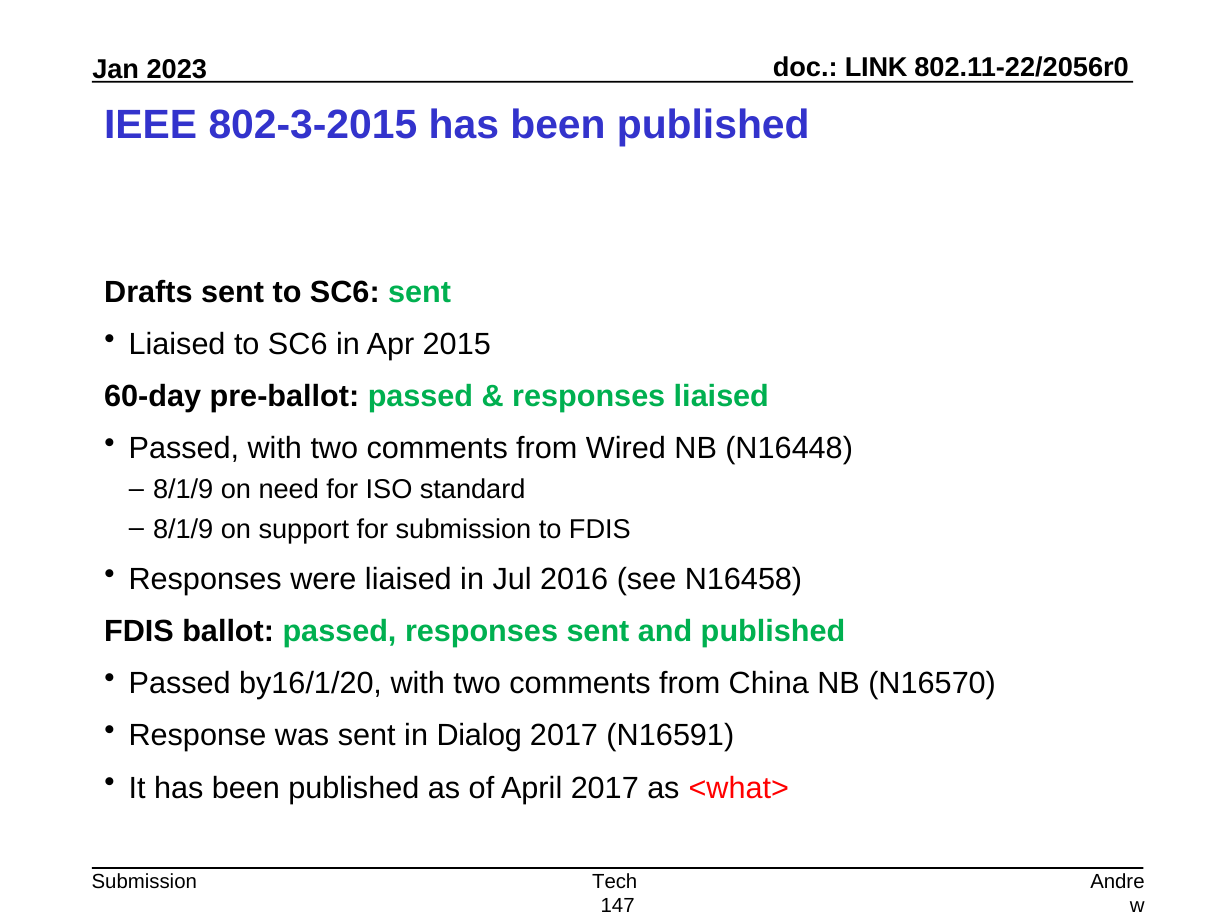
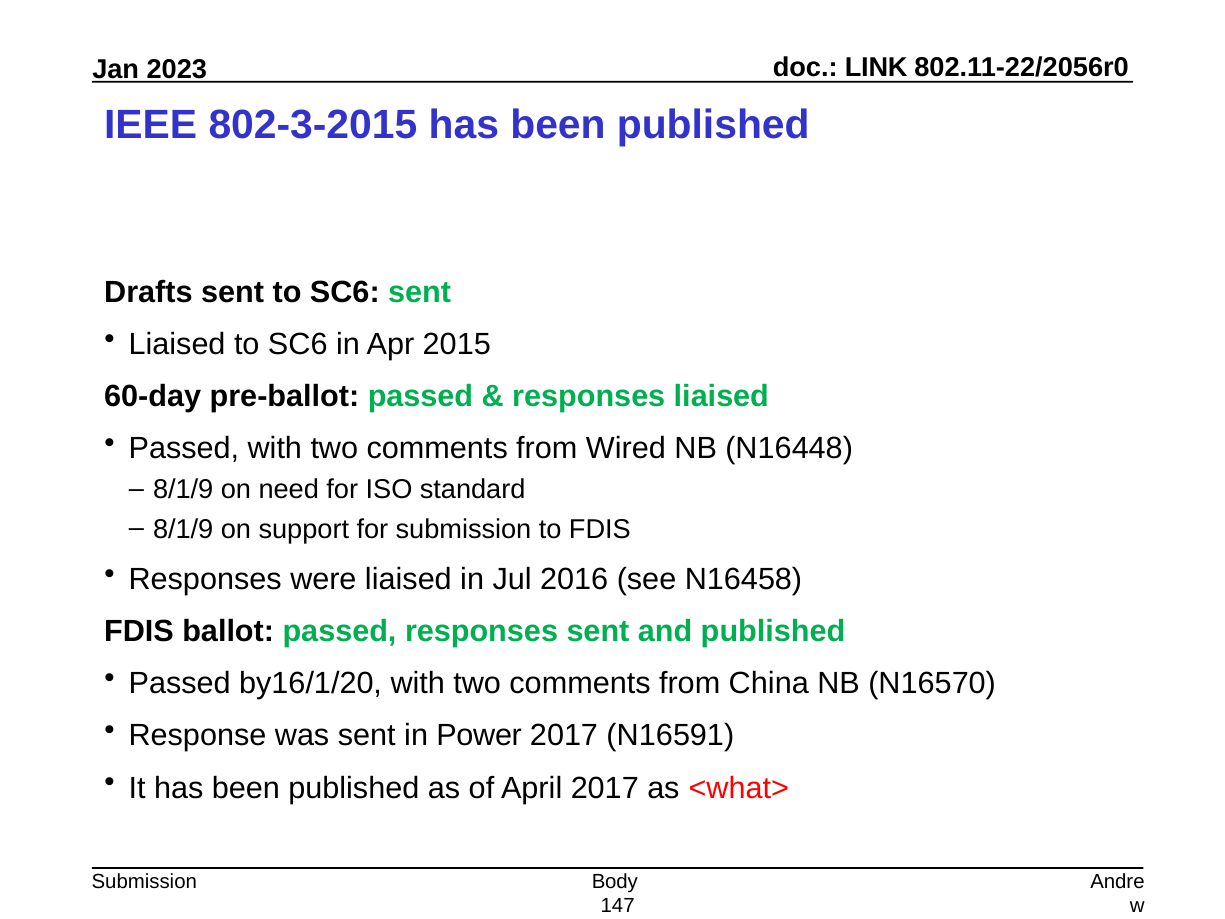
Dialog: Dialog -> Power
Tech: Tech -> Body
